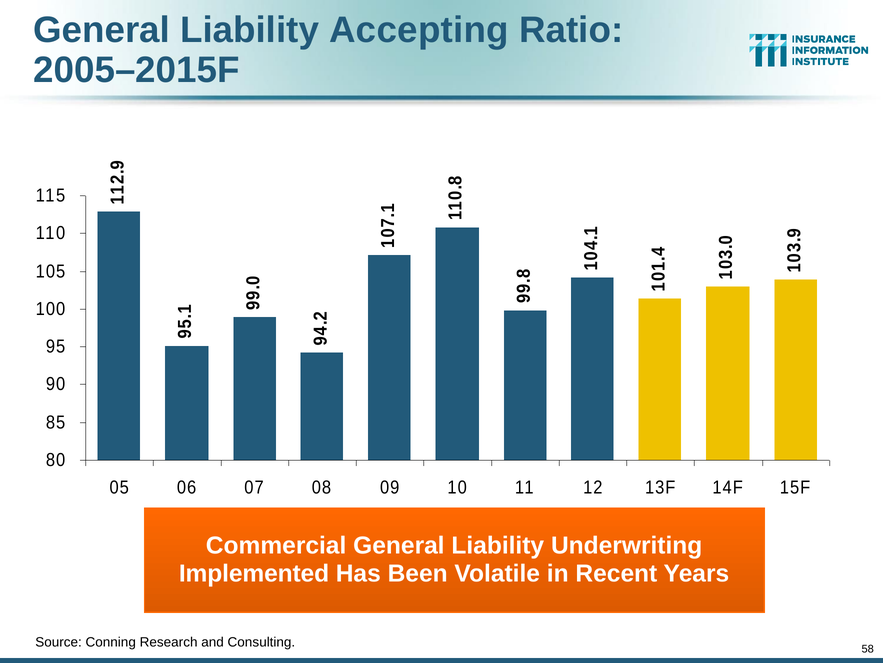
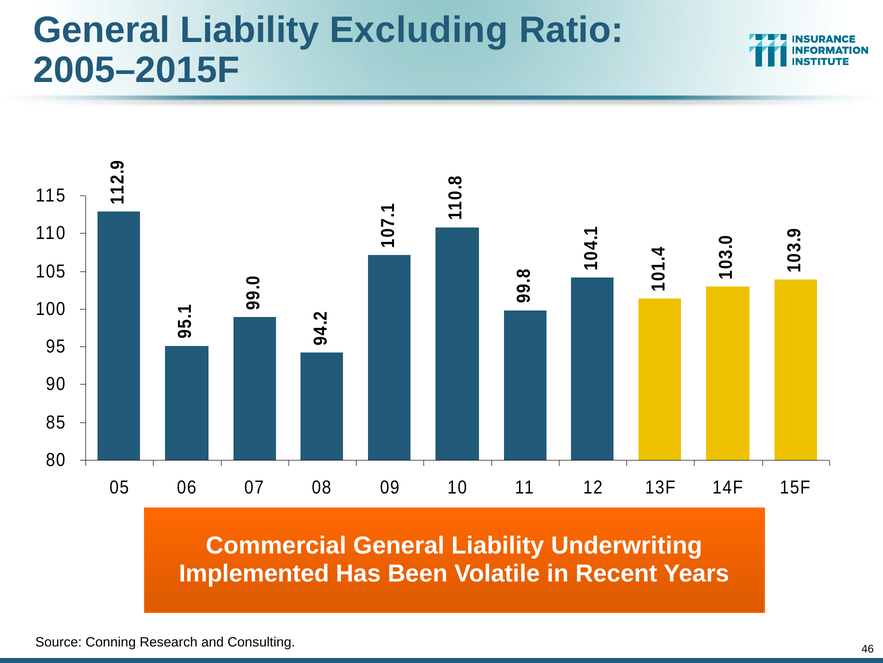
Accepting: Accepting -> Excluding
58: 58 -> 46
